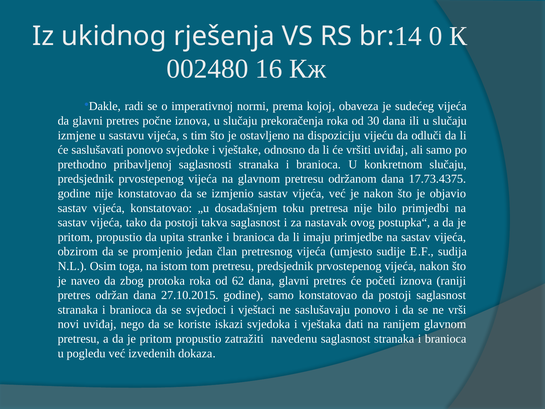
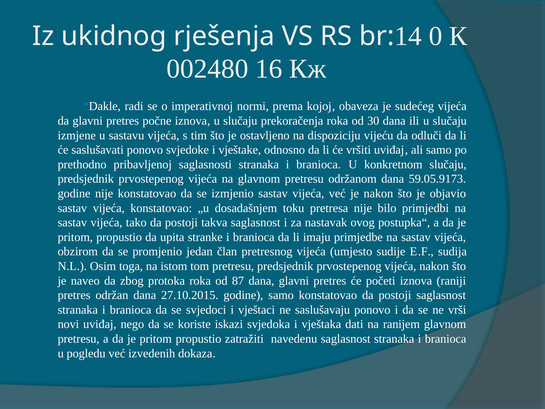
17.73.4375: 17.73.4375 -> 59.05.9173
62: 62 -> 87
